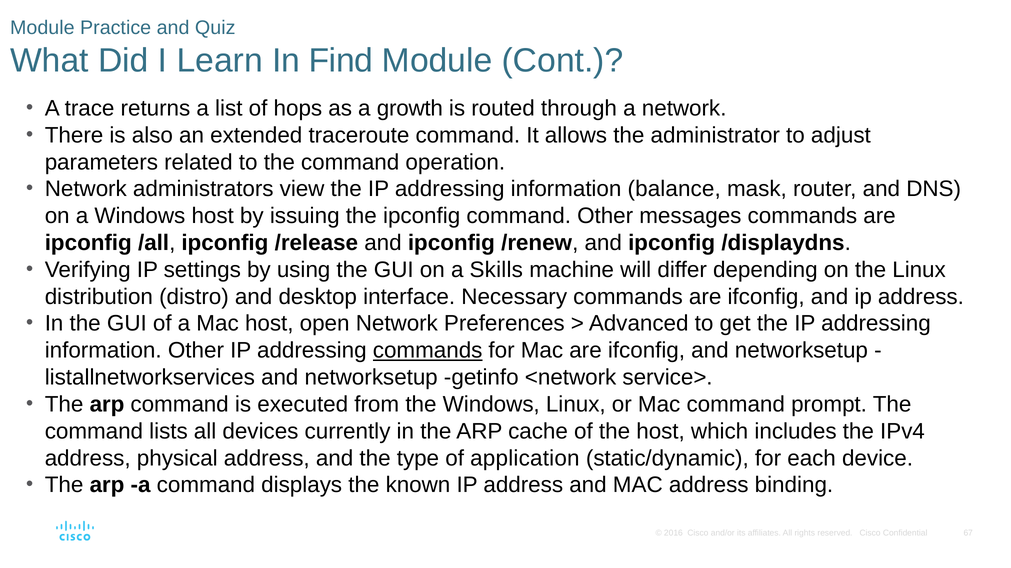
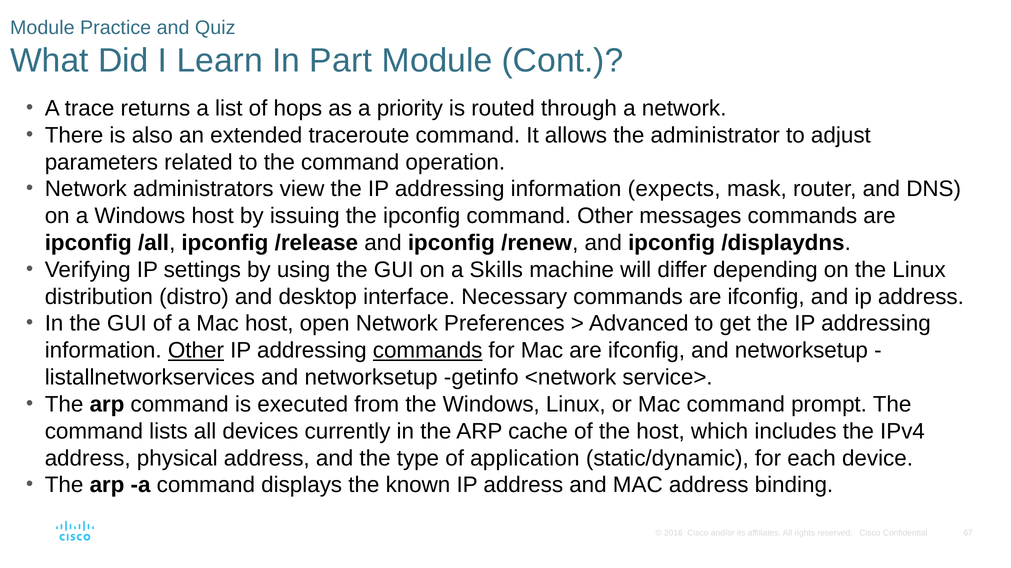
Find: Find -> Part
growth: growth -> priority
balance: balance -> expects
Other at (196, 351) underline: none -> present
